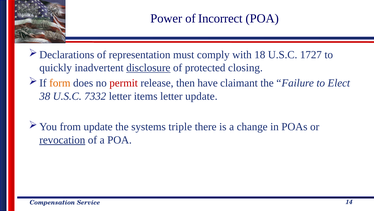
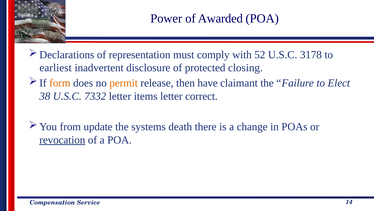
Incorrect: Incorrect -> Awarded
18: 18 -> 52
1727: 1727 -> 3178
quickly: quickly -> earliest
disclosure underline: present -> none
permit colour: red -> orange
letter update: update -> correct
triple: triple -> death
